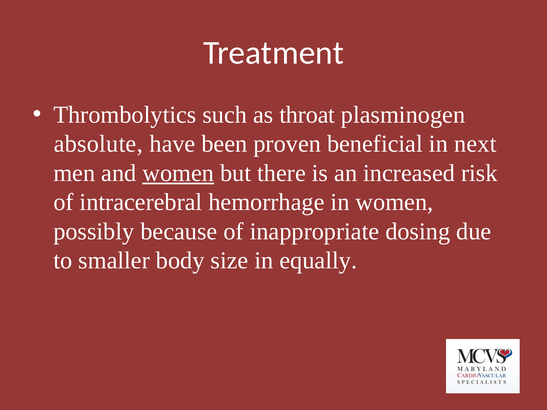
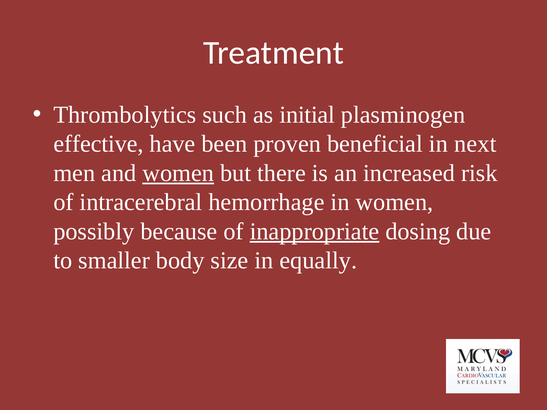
throat: throat -> initial
absolute: absolute -> effective
inappropriate underline: none -> present
